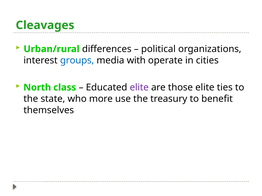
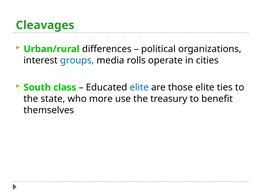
with: with -> rolls
North: North -> South
elite at (139, 88) colour: purple -> blue
